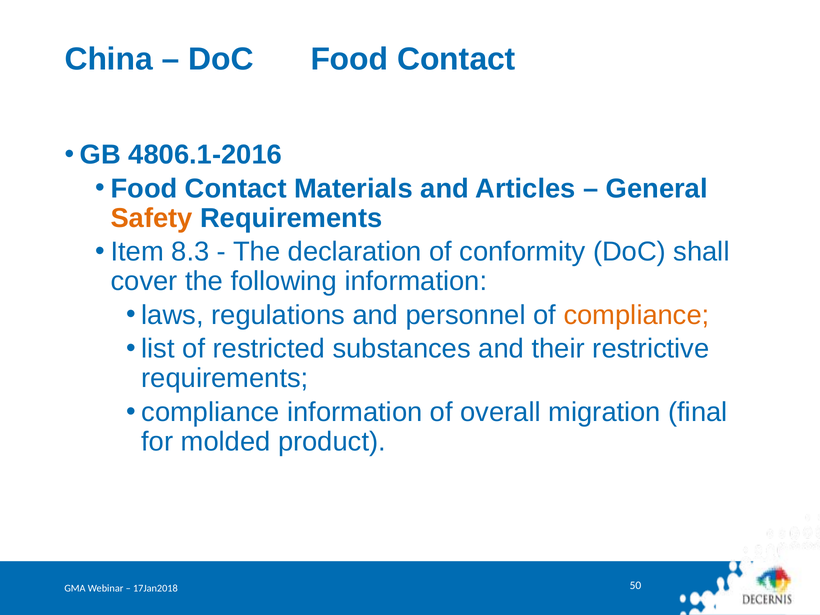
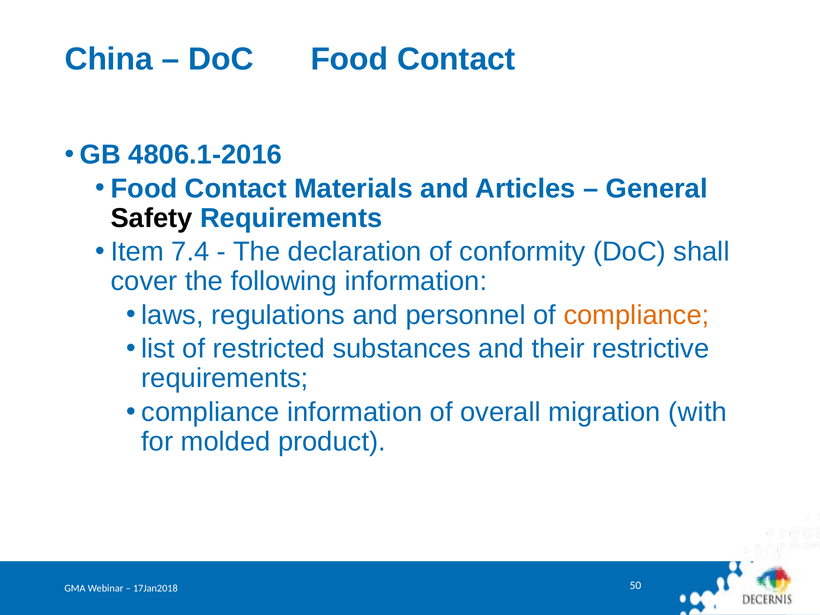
Safety colour: orange -> black
8.3: 8.3 -> 7.4
final: final -> with
